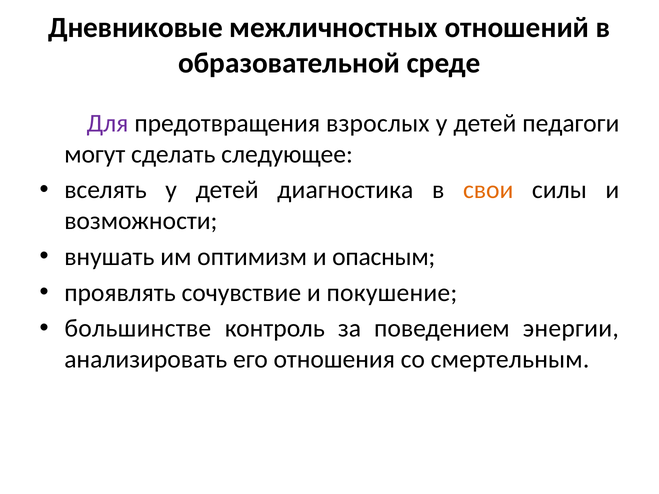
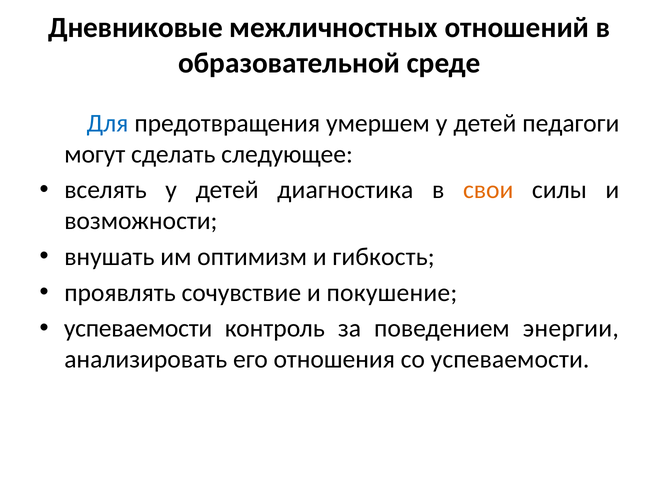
Для colour: purple -> blue
взрослых: взрослых -> умершем
опасным: опасным -> гибкость
большинстве at (138, 329): большинстве -> успеваемости
со смертельным: смертельным -> успеваемости
